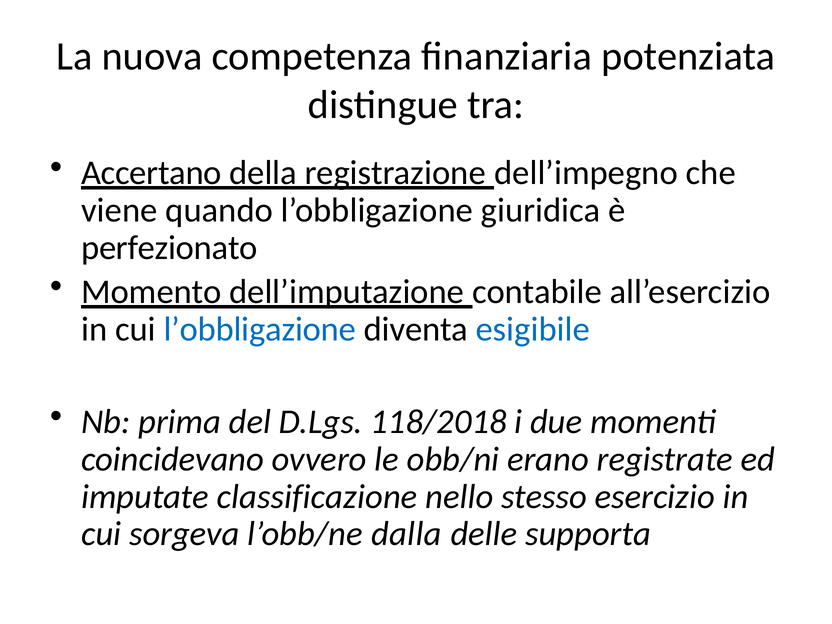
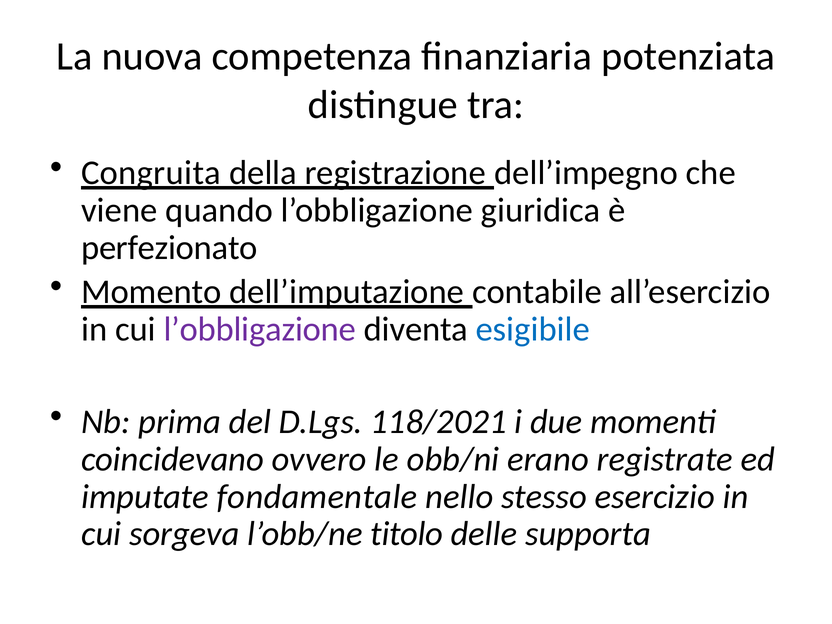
Accertano: Accertano -> Congruita
l’obbligazione at (260, 329) colour: blue -> purple
118/2018: 118/2018 -> 118/2021
classificazione: classificazione -> fondamentale
dalla: dalla -> titolo
